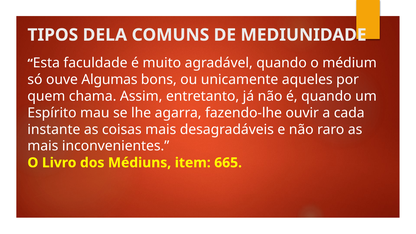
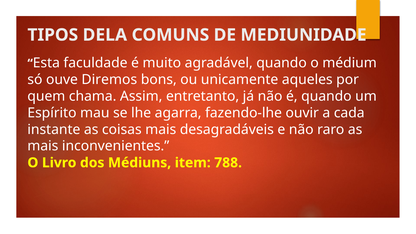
Algumas: Algumas -> Diremos
665: 665 -> 788
